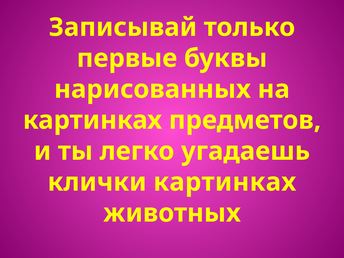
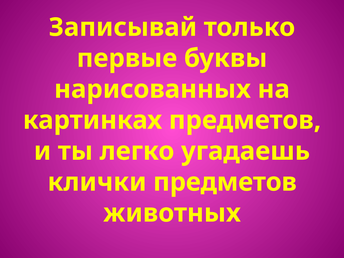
клички картинках: картинках -> предметов
